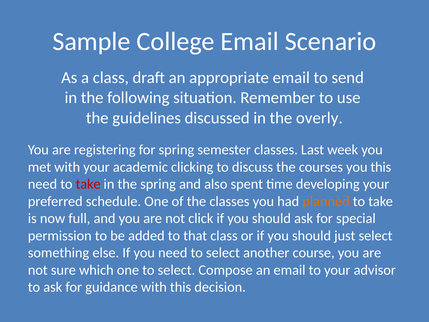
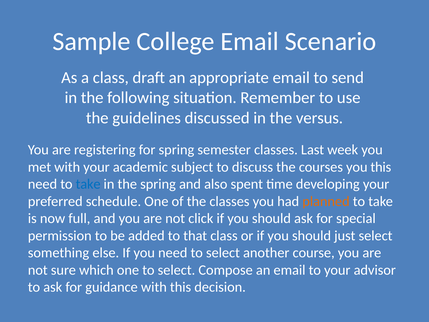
overly: overly -> versus
clicking: clicking -> subject
take at (88, 184) colour: red -> blue
